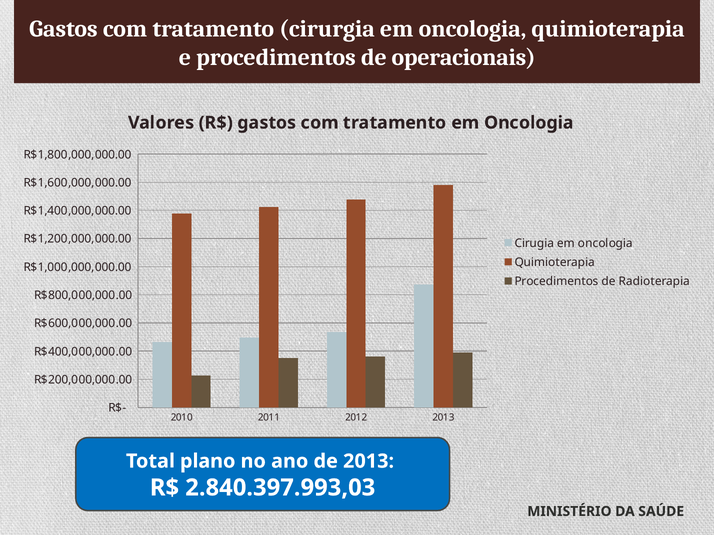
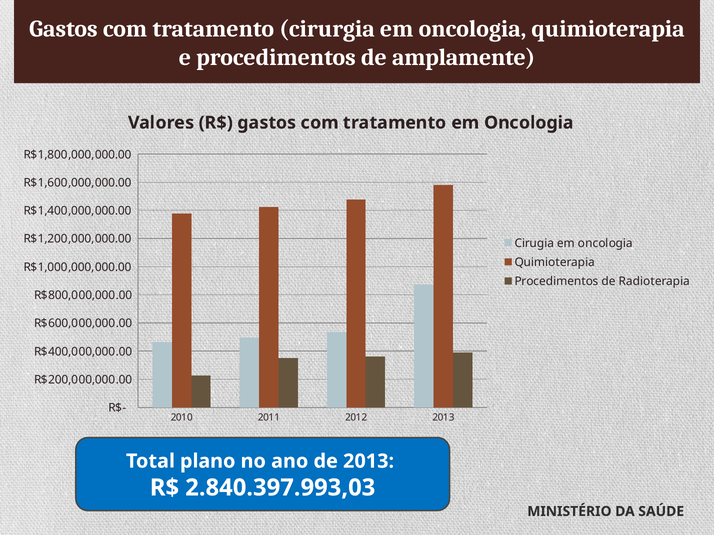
operacionais: operacionais -> amplamente
